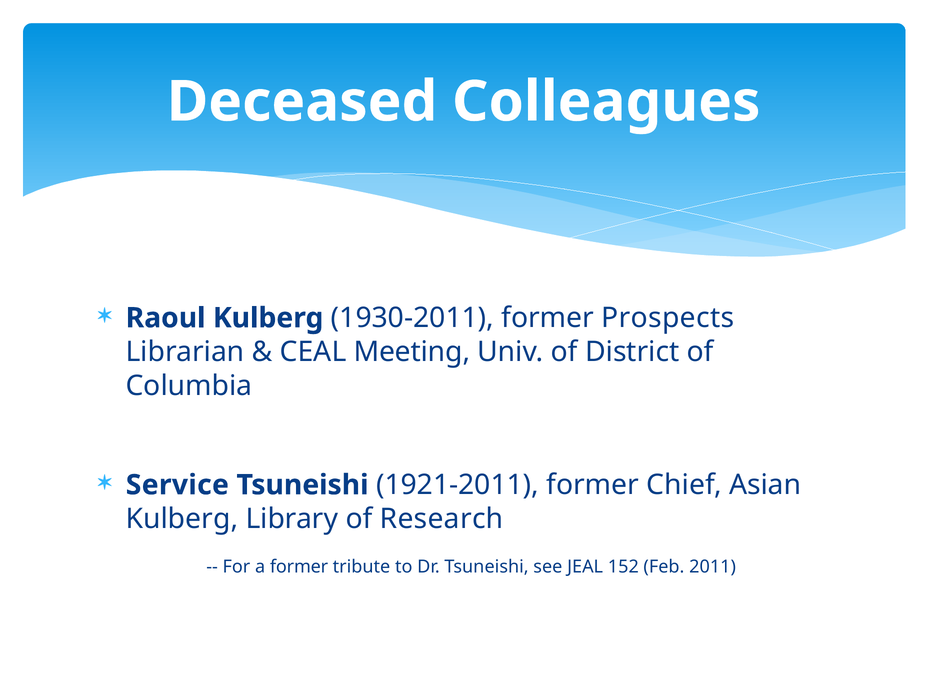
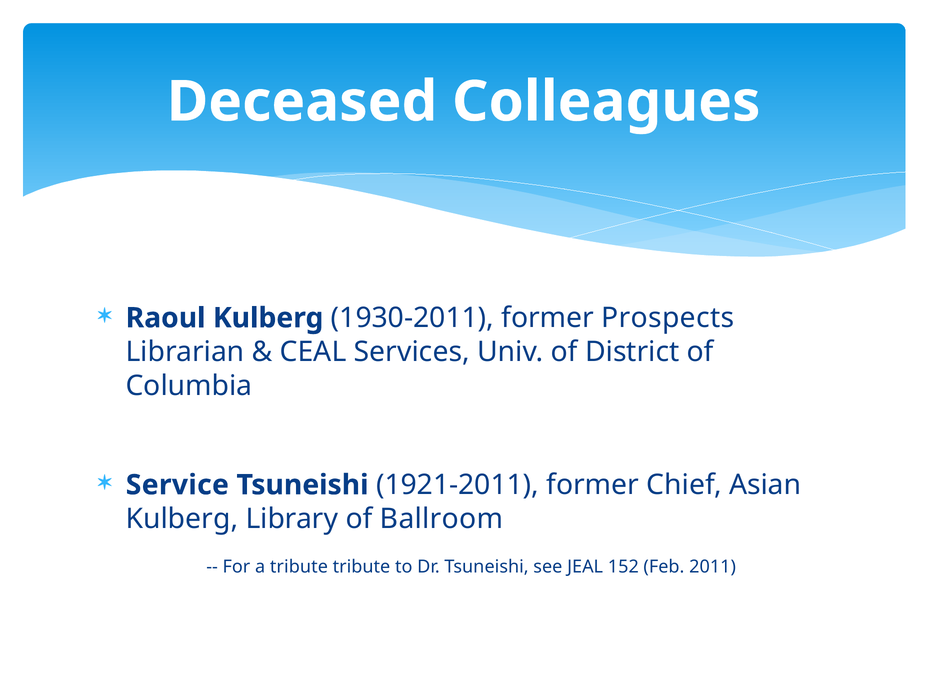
Meeting: Meeting -> Services
Research: Research -> Ballroom
a former: former -> tribute
